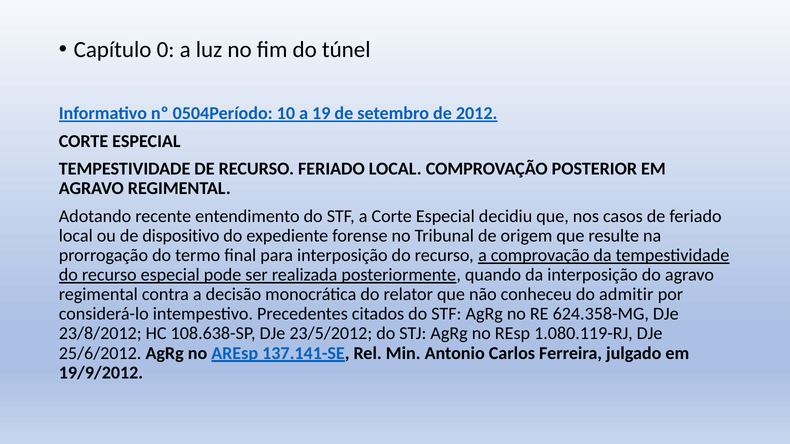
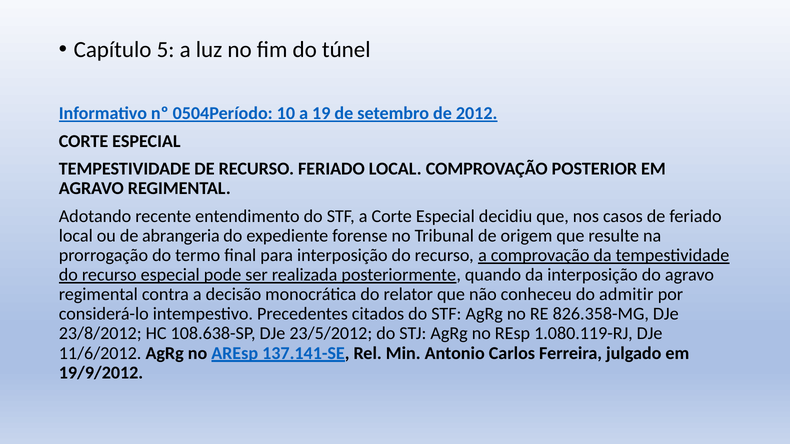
0: 0 -> 5
dispositivo: dispositivo -> abrangeria
624.358-MG: 624.358-MG -> 826.358-MG
25/6/2012: 25/6/2012 -> 11/6/2012
